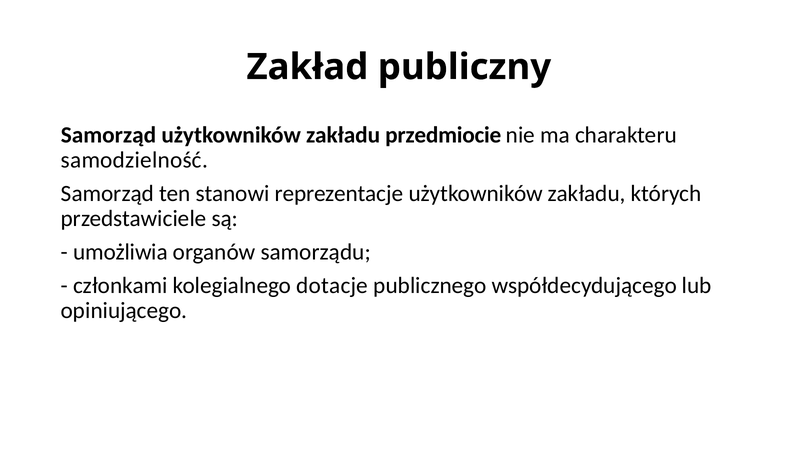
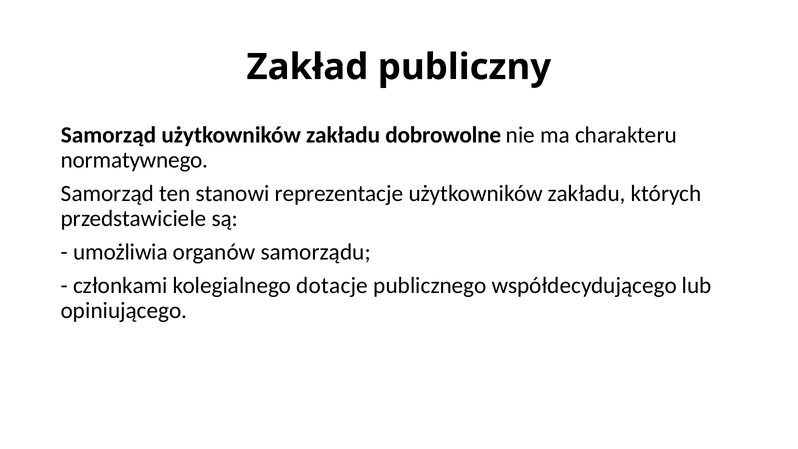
przedmiocie: przedmiocie -> dobrowolne
samodzielność: samodzielność -> normatywnego
